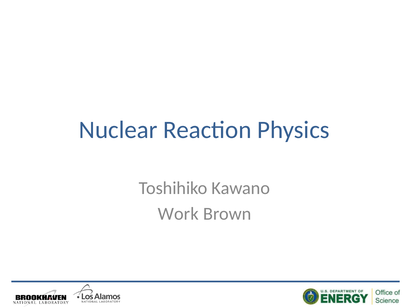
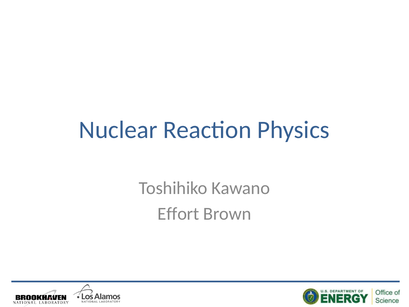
Work: Work -> Effort
